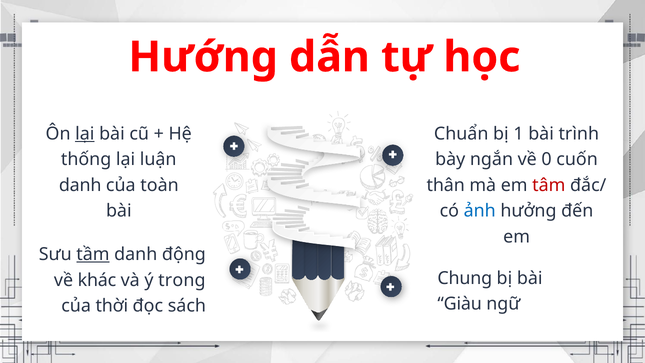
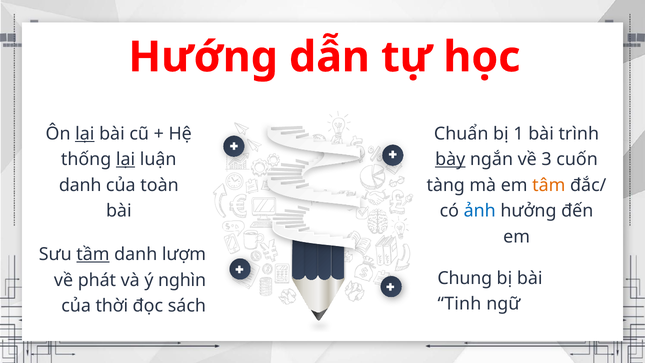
lại at (126, 159) underline: none -> present
bày underline: none -> present
0: 0 -> 3
thân: thân -> tàng
tâm colour: red -> orange
động: động -> lượm
khác: khác -> phát
trọng: trọng -> nghìn
Giàu: Giàu -> Tinh
